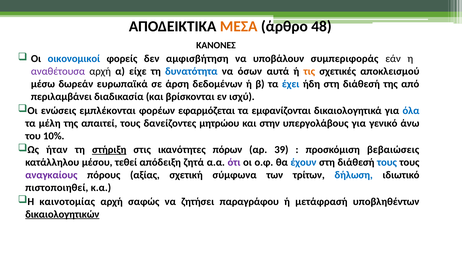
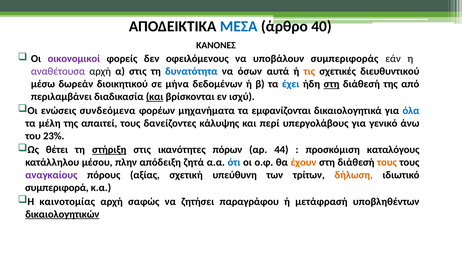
ΜΕΣΑ colour: orange -> blue
48: 48 -> 40
οικονομικοί colour: blue -> purple
αμφισβήτηση: αμφισβήτηση -> οφειλόμενους
α είχε: είχε -> στις
αποκλεισμού: αποκλεισμού -> διευθυντικού
ευρωπαϊκά: ευρωπαϊκά -> διοικητικού
άρση: άρση -> μήνα
στη at (332, 84) underline: none -> present
και at (155, 97) underline: none -> present
εμπλέκονται: εμπλέκονται -> συνδεόμενα
εφαρμόζεται: εφαρμόζεται -> μηχανήματα
μητρώου: μητρώου -> κάλυψης
στην: στην -> περί
10%: 10% -> 23%
ήταν: ήταν -> θέτει
39: 39 -> 44
βεβαιώσεις: βεβαιώσεις -> καταλόγους
τεθεί: τεθεί -> πλην
ότι colour: purple -> blue
έχουν colour: blue -> orange
τους at (387, 162) colour: blue -> orange
σύμφωνα: σύμφωνα -> υπεύθυνη
δήλωση colour: blue -> orange
πιστοποιηθεί: πιστοποιηθεί -> συμπεριφορά
